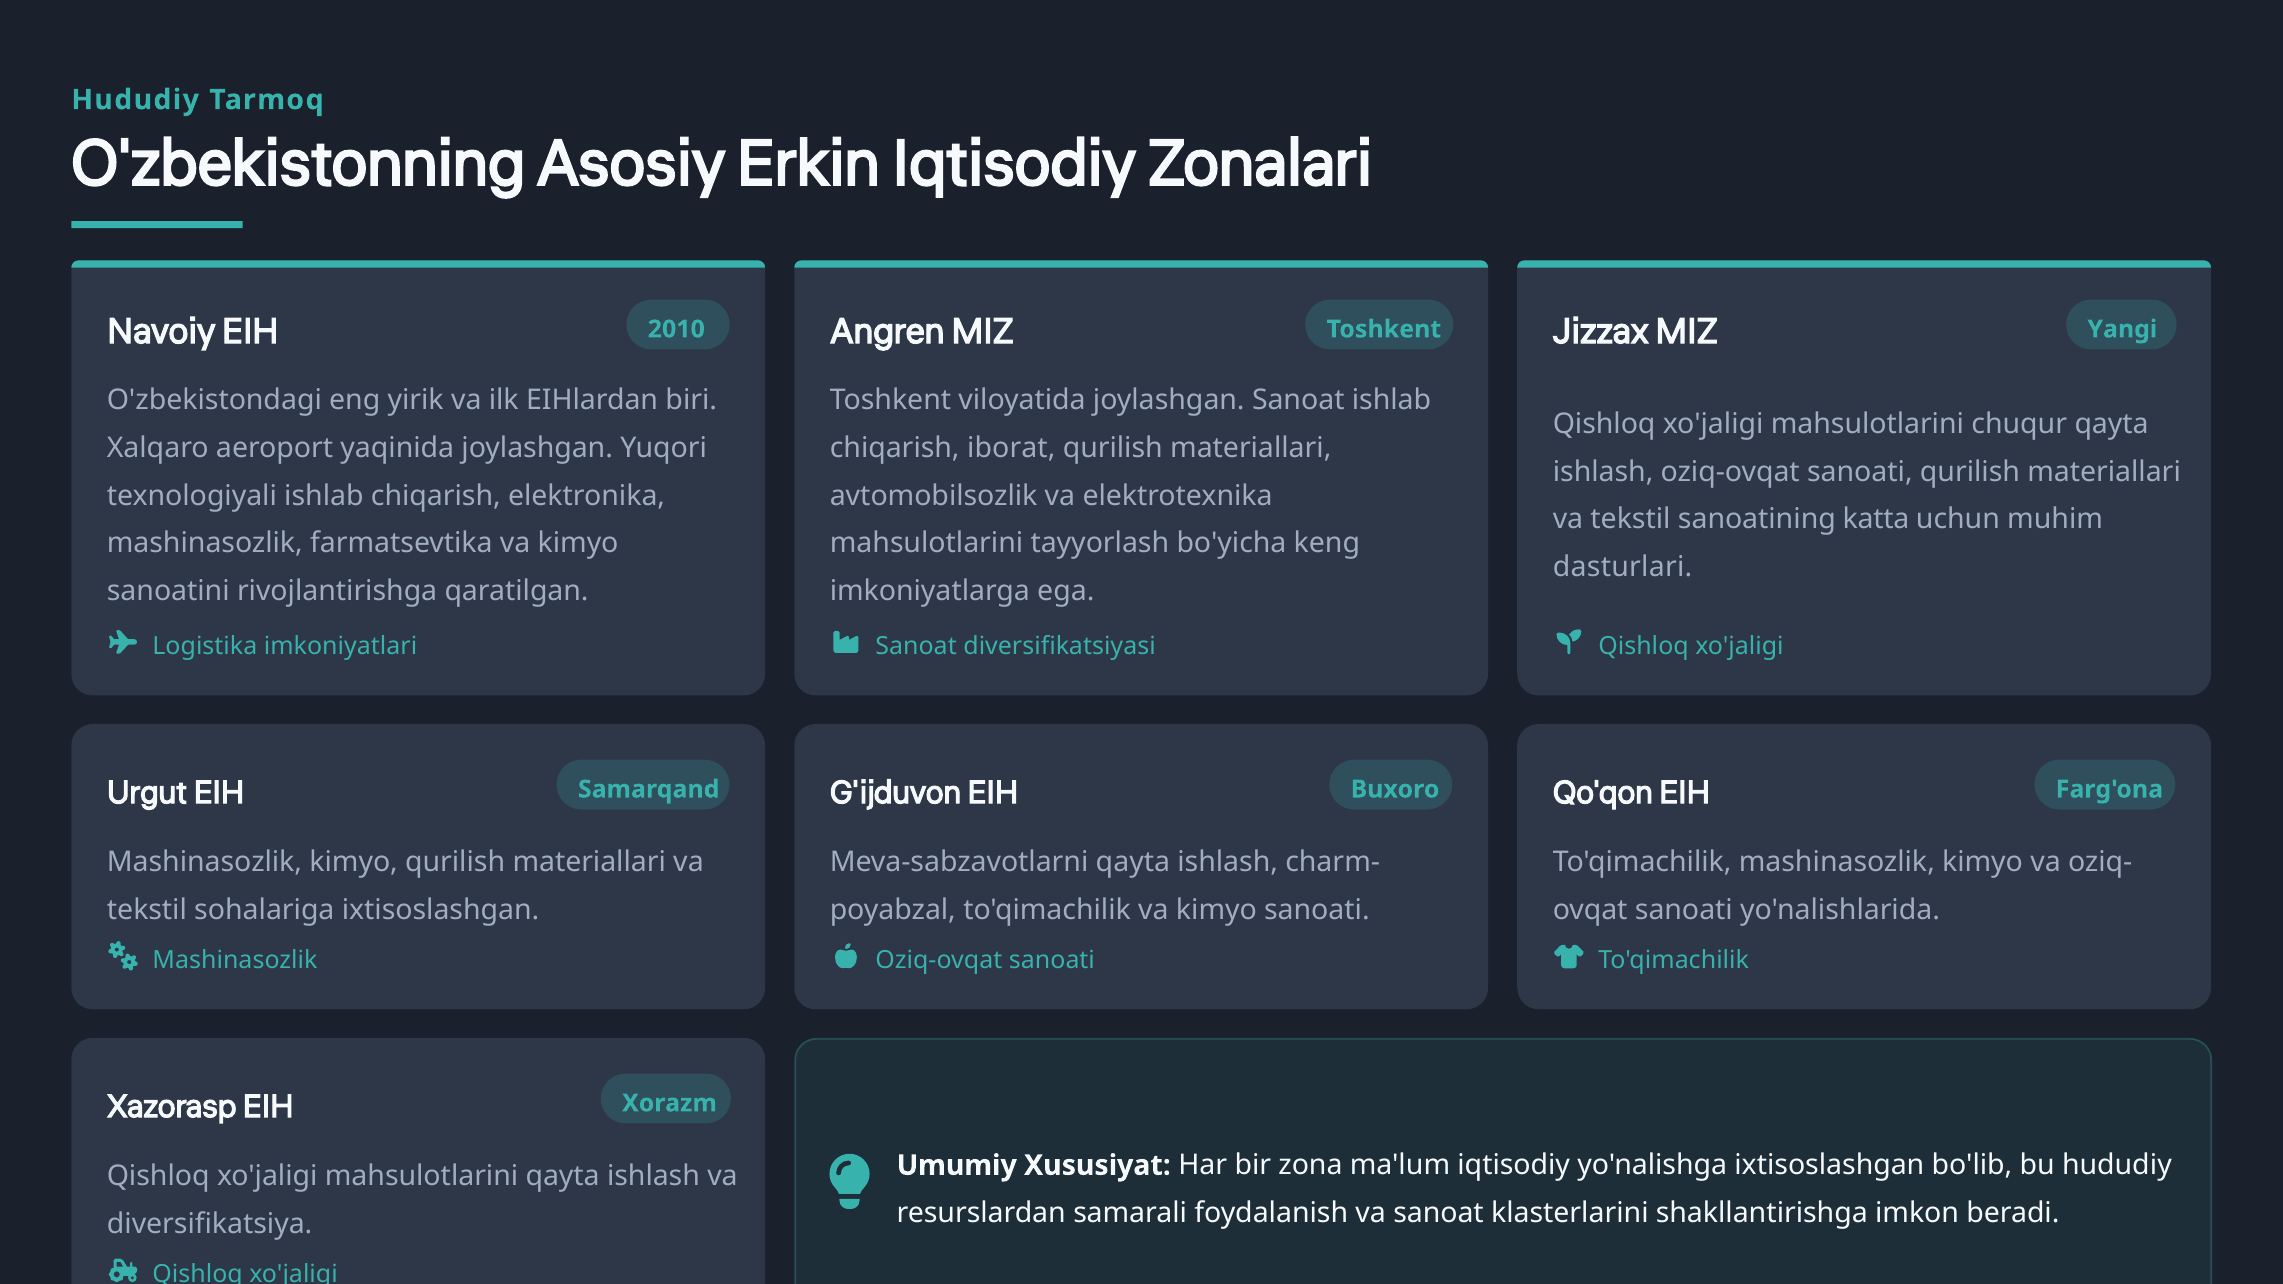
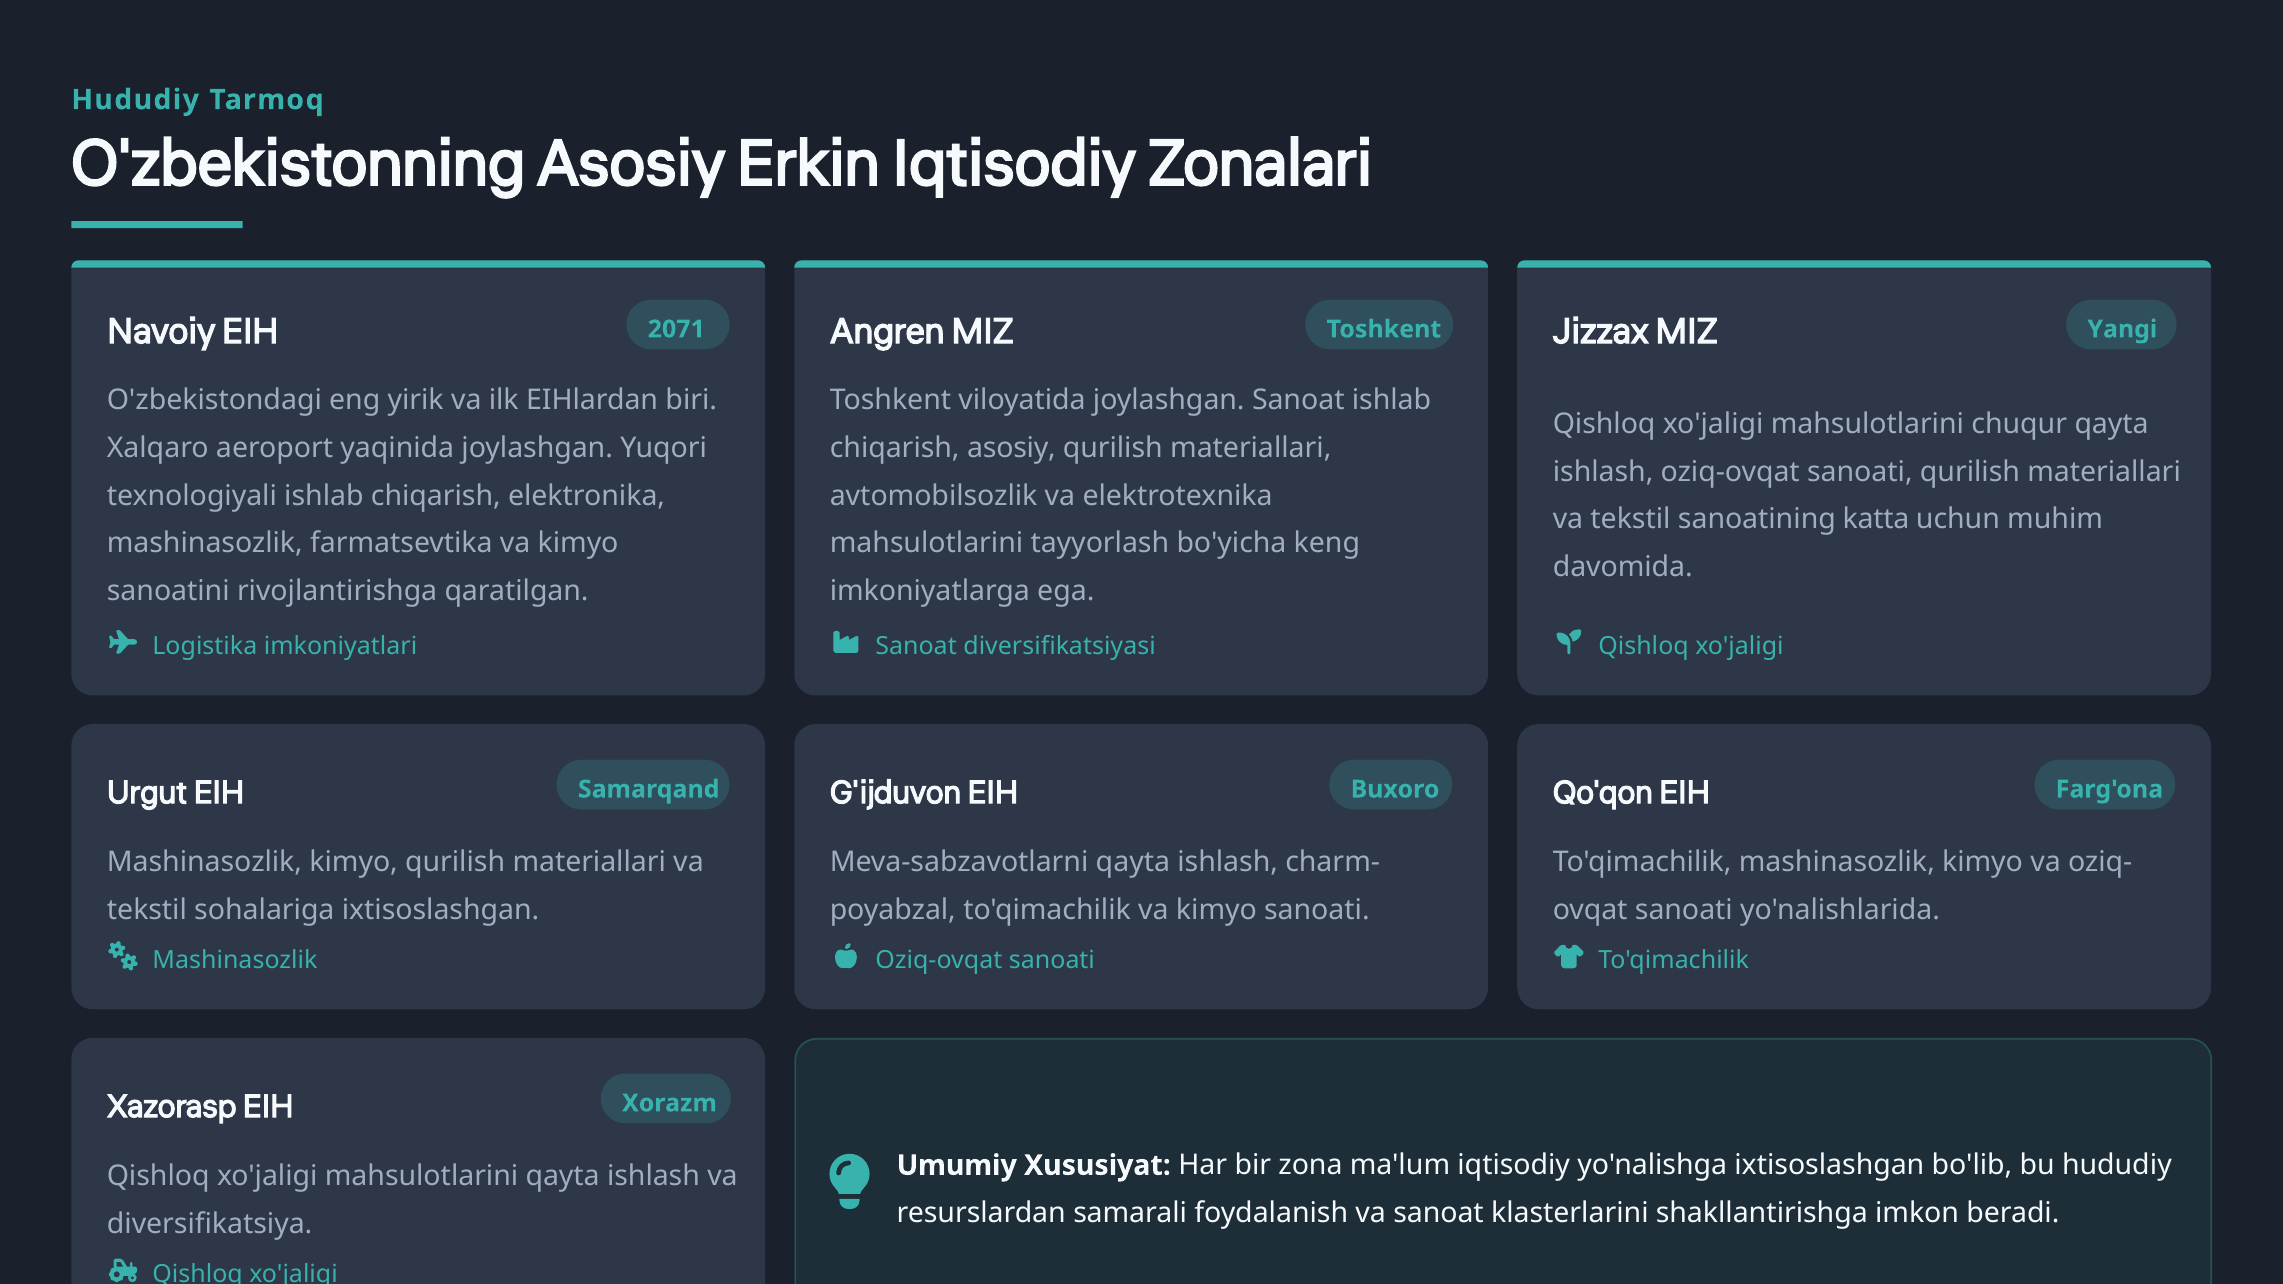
2010: 2010 -> 2071
chiqarish iborat: iborat -> asosiy
dasturlari: dasturlari -> davomida
